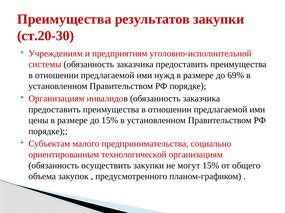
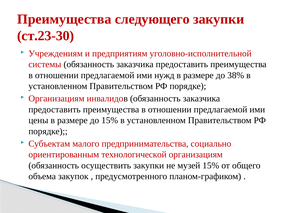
результатов: результатов -> следующего
ст.20-30: ст.20-30 -> ст.23-30
69%: 69% -> 38%
могут: могут -> музей
